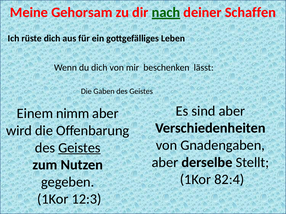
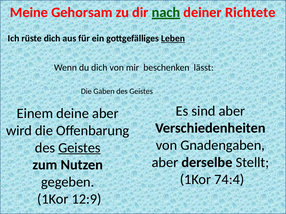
Schaffen: Schaffen -> Richtete
Leben underline: none -> present
nimm: nimm -> deine
82:4: 82:4 -> 74:4
12:3: 12:3 -> 12:9
